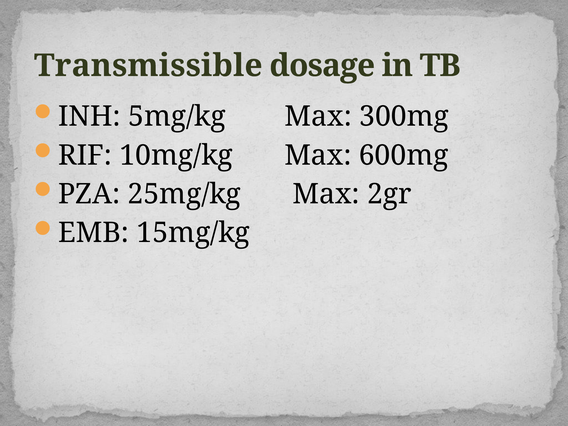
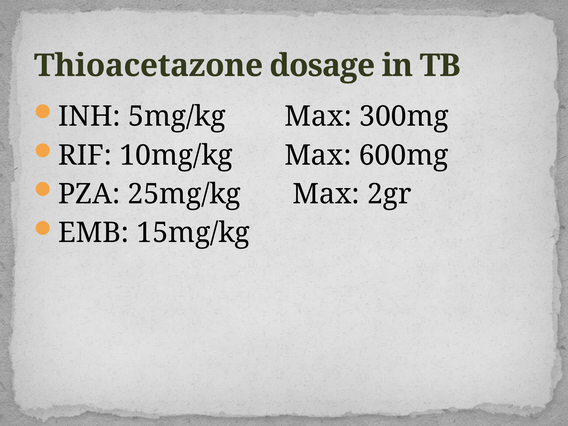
Transmissible: Transmissible -> Thioacetazone
